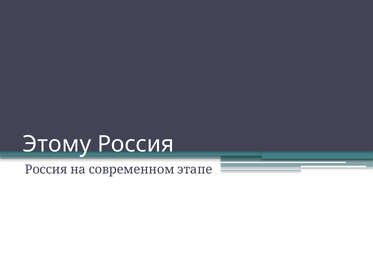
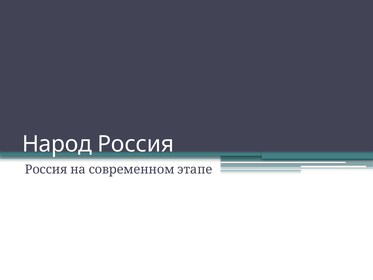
Этому: Этому -> Народ
